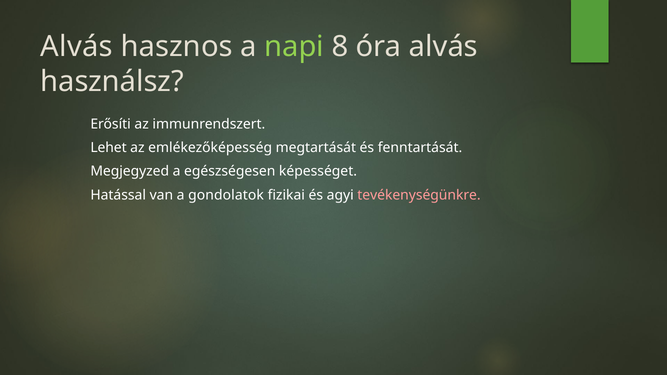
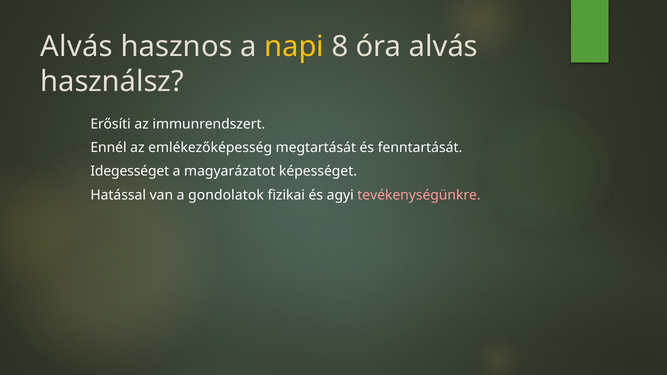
napi colour: light green -> yellow
Lehet: Lehet -> Ennél
Megjegyzed: Megjegyzed -> Idegességet
egészségesen: egészségesen -> magyarázatot
